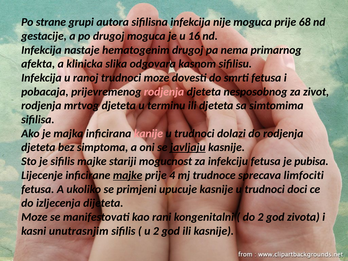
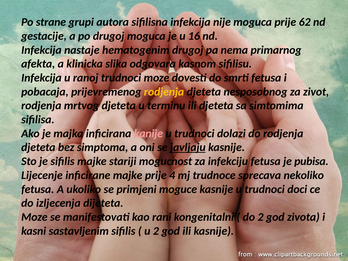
68: 68 -> 62
rodjenja at (164, 92) colour: pink -> yellow
majke at (128, 175) underline: present -> none
limfociti: limfociti -> nekoliko
upucuje: upucuje -> moguce
unutrasnjim: unutrasnjim -> sastavljenim
